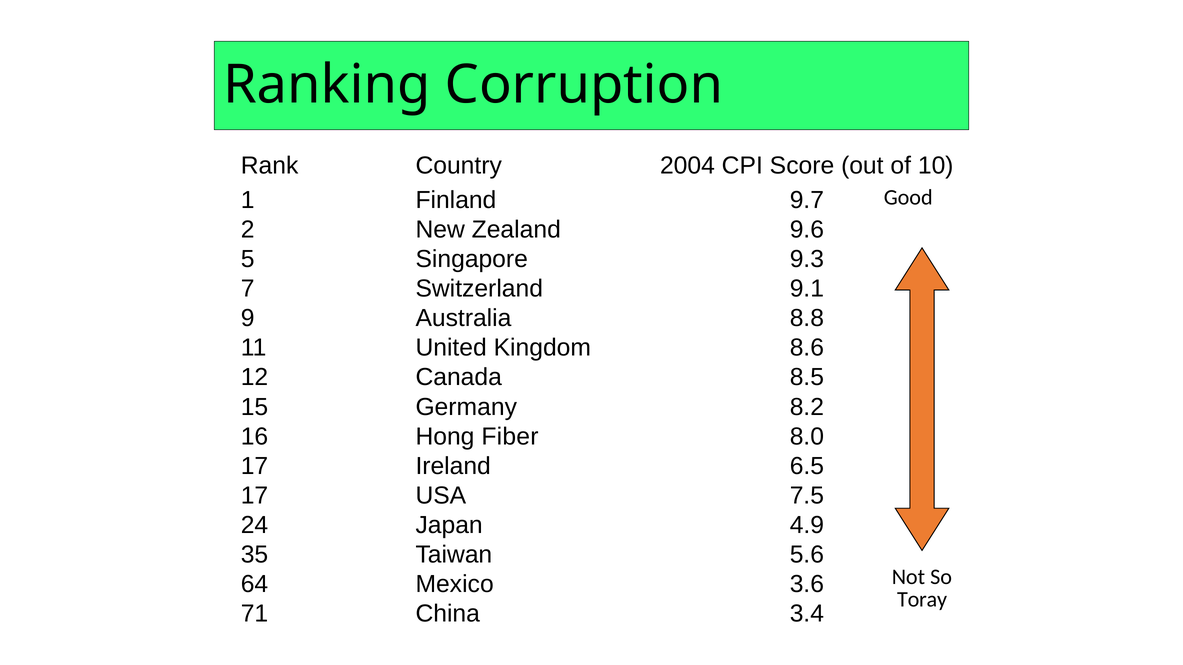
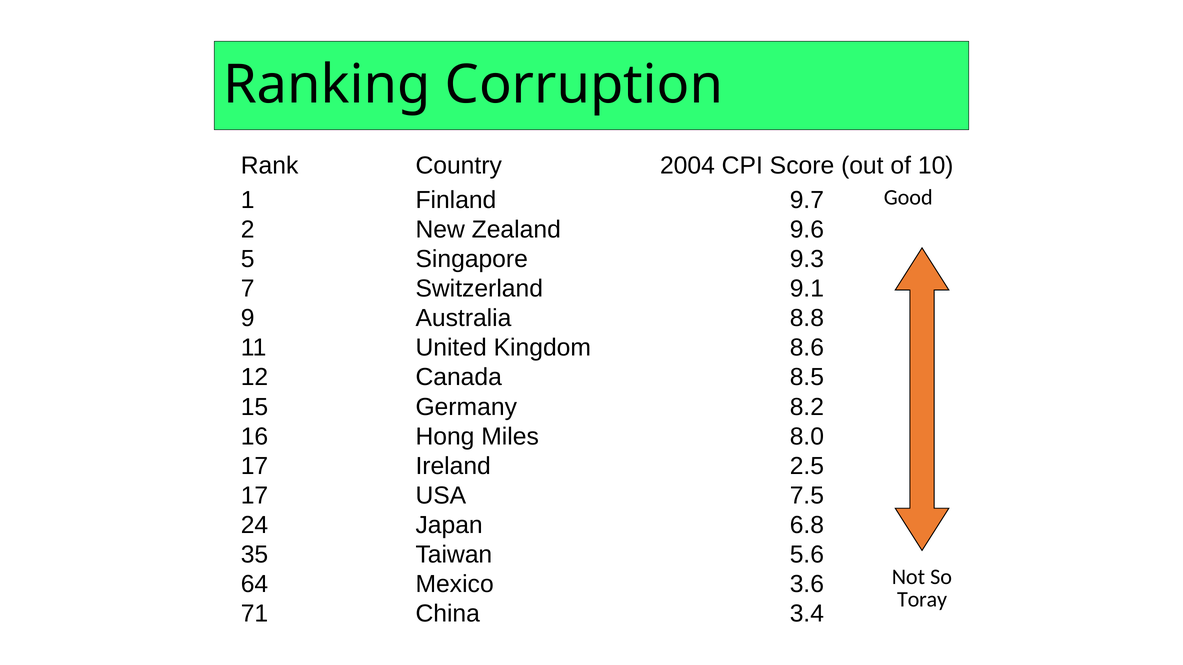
Fiber: Fiber -> Miles
6.5: 6.5 -> 2.5
4.9: 4.9 -> 6.8
